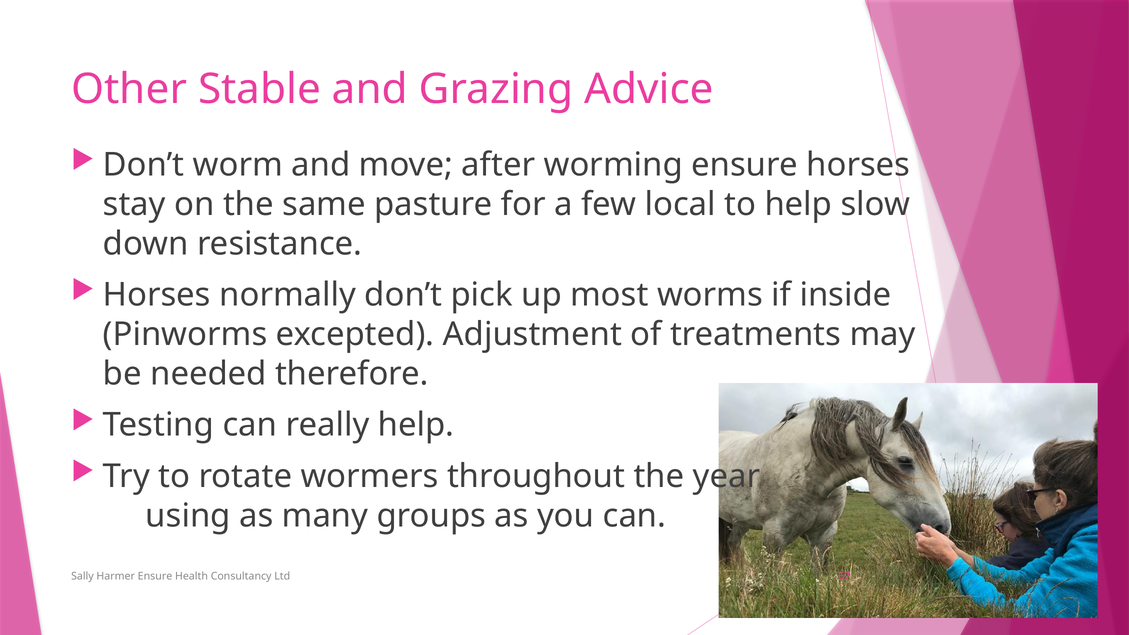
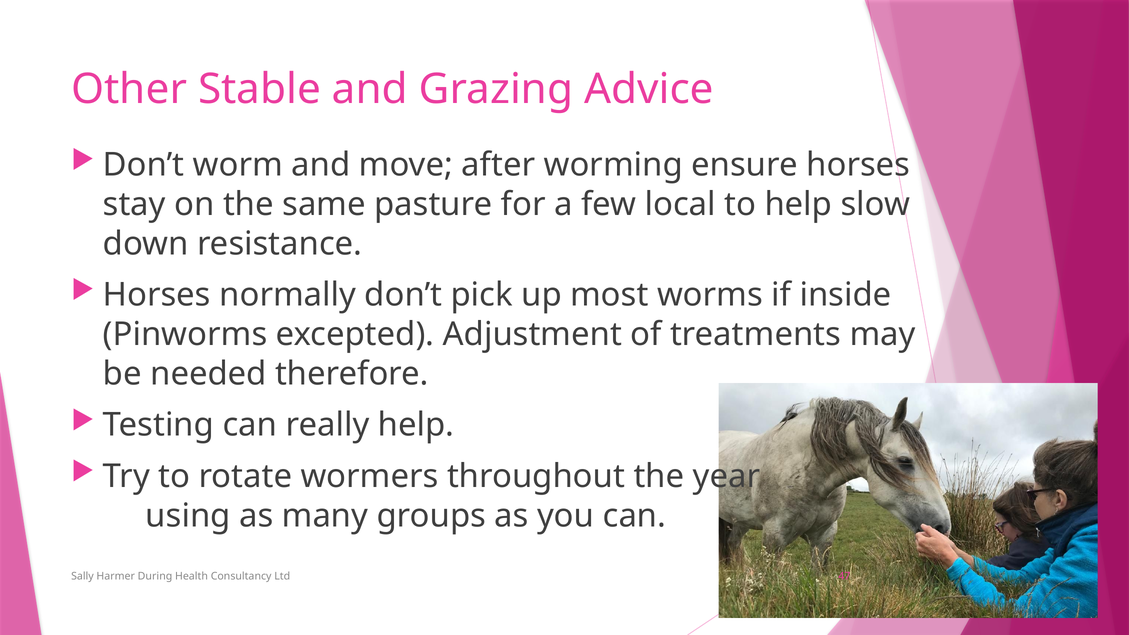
Harmer Ensure: Ensure -> During
67: 67 -> 47
